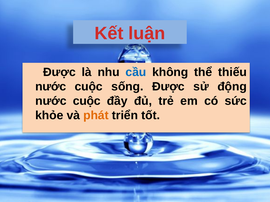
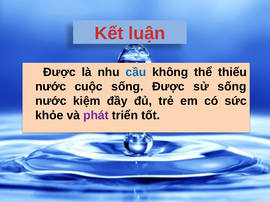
sử động: động -> sống
cuộc at (87, 101): cuộc -> kiệm
phát colour: orange -> purple
